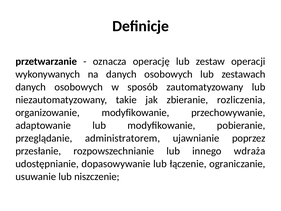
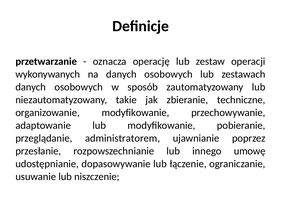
rozliczenia: rozliczenia -> techniczne
wdraża: wdraża -> umowę
